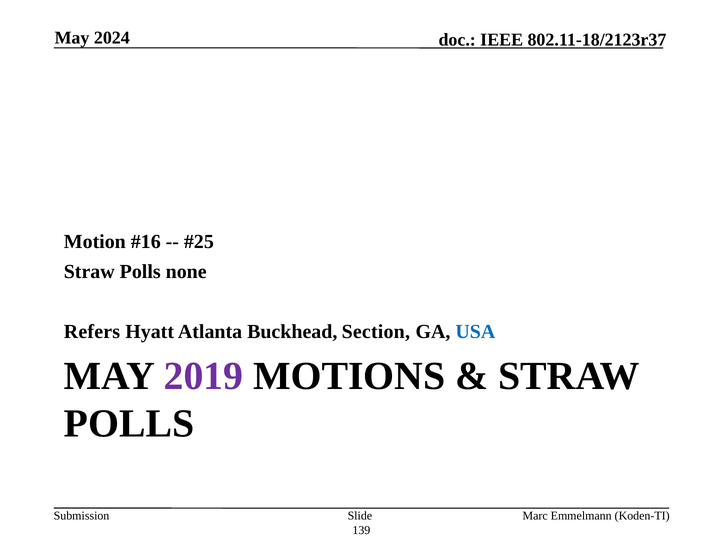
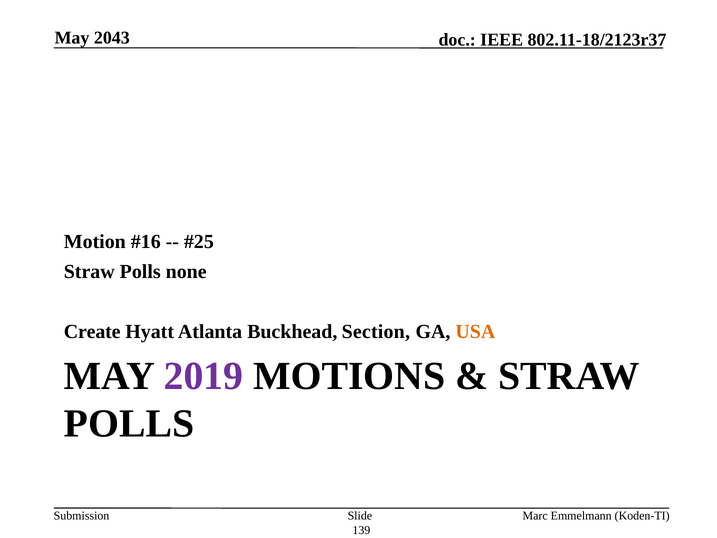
2024: 2024 -> 2043
Refers: Refers -> Create
USA colour: blue -> orange
